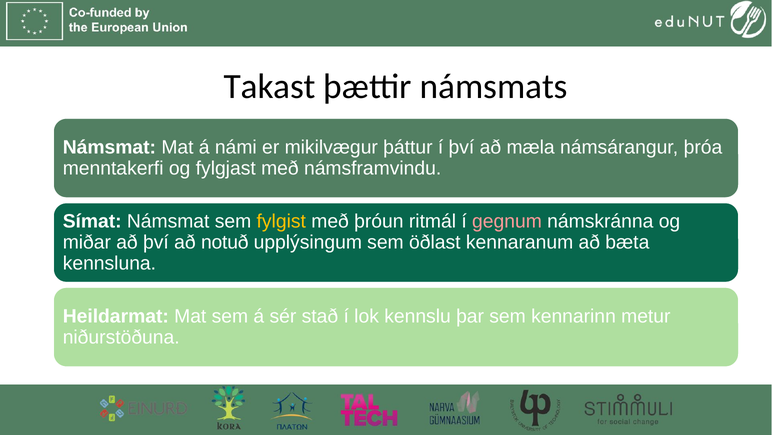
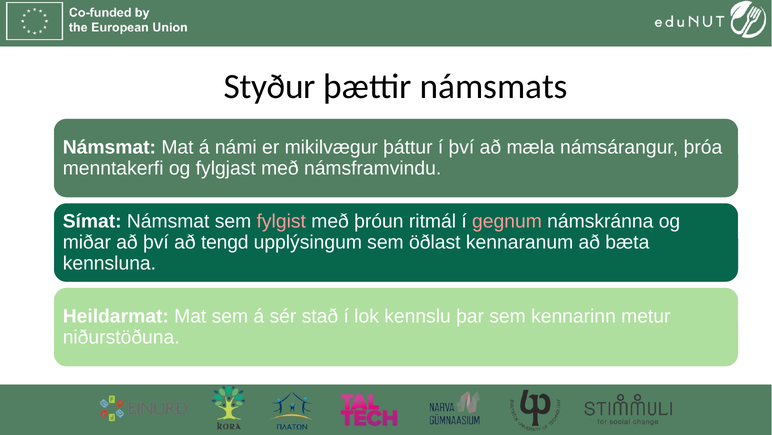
Takast: Takast -> Styður
fylgist colour: yellow -> pink
notuð: notuð -> tengd
